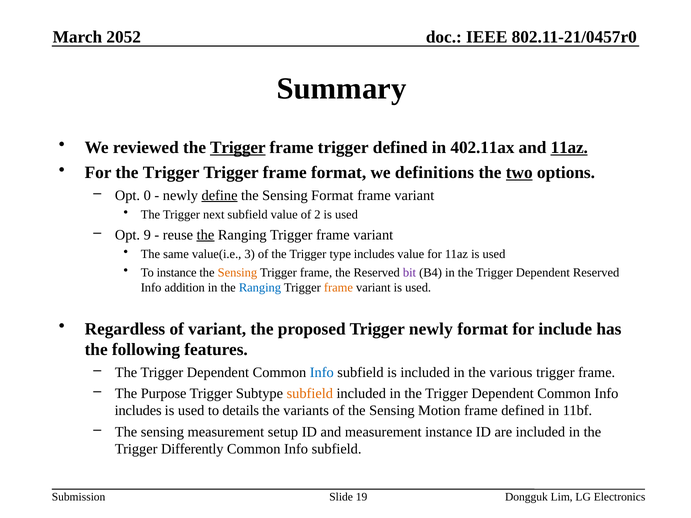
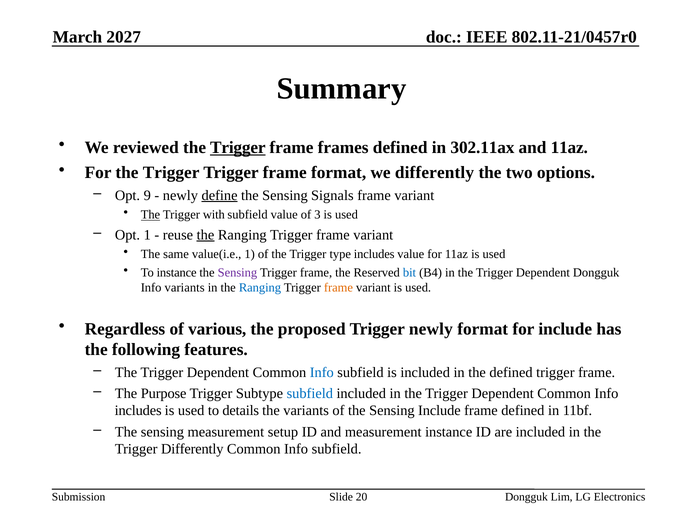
2052: 2052 -> 2027
frame trigger: trigger -> frames
402.11ax: 402.11ax -> 302.11ax
11az at (569, 147) underline: present -> none
we definitions: definitions -> differently
two underline: present -> none
0: 0 -> 9
Sensing Format: Format -> Signals
The at (150, 215) underline: none -> present
next: next -> with
2: 2 -> 3
Opt 9: 9 -> 1
value(i.e 3: 3 -> 1
Sensing at (237, 273) colour: orange -> purple
bit colour: purple -> blue
Dependent Reserved: Reserved -> Dongguk
Info addition: addition -> variants
of variant: variant -> various
the various: various -> defined
subfield at (310, 394) colour: orange -> blue
Sensing Motion: Motion -> Include
19: 19 -> 20
